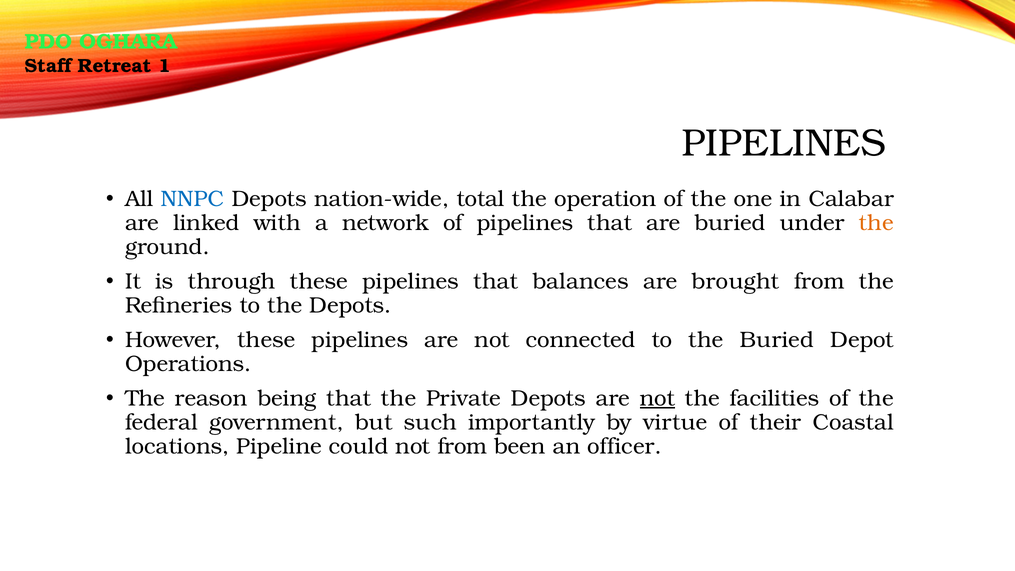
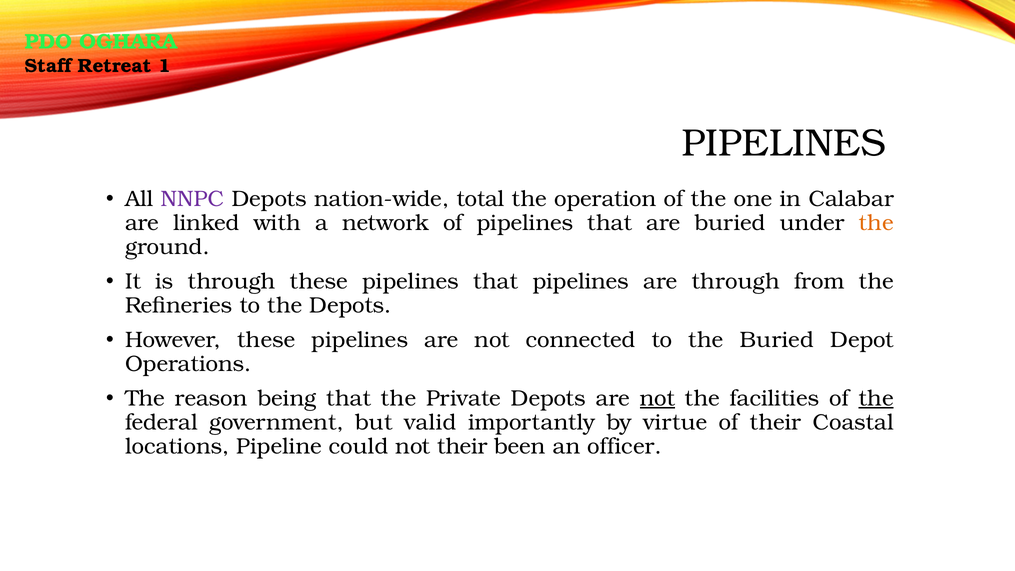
NNPC colour: blue -> purple
that balances: balances -> pipelines
are brought: brought -> through
the at (876, 398) underline: none -> present
such: such -> valid
not from: from -> their
